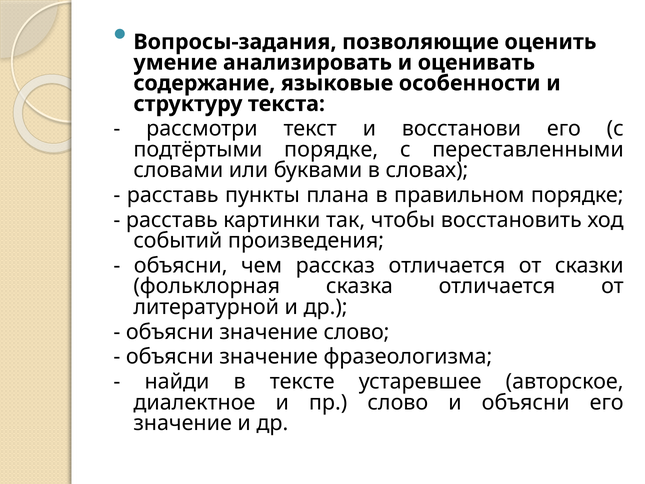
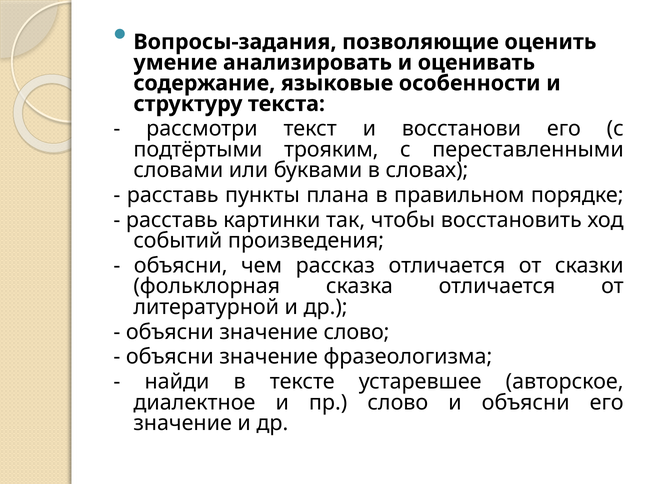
подтёртыми порядке: порядке -> трояким
